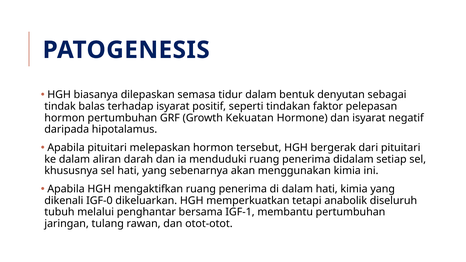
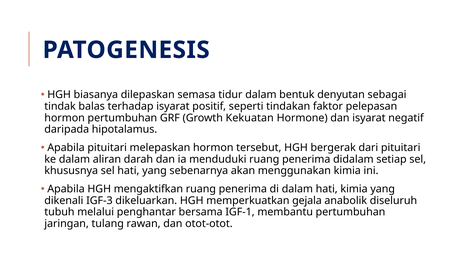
IGF-0: IGF-0 -> IGF-3
tetapi: tetapi -> gejala
